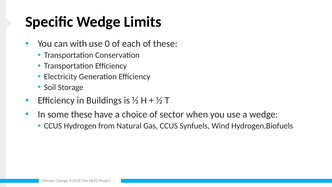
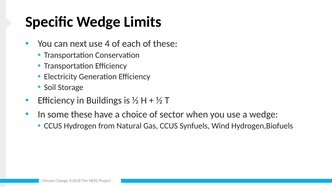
with: with -> next
0: 0 -> 4
